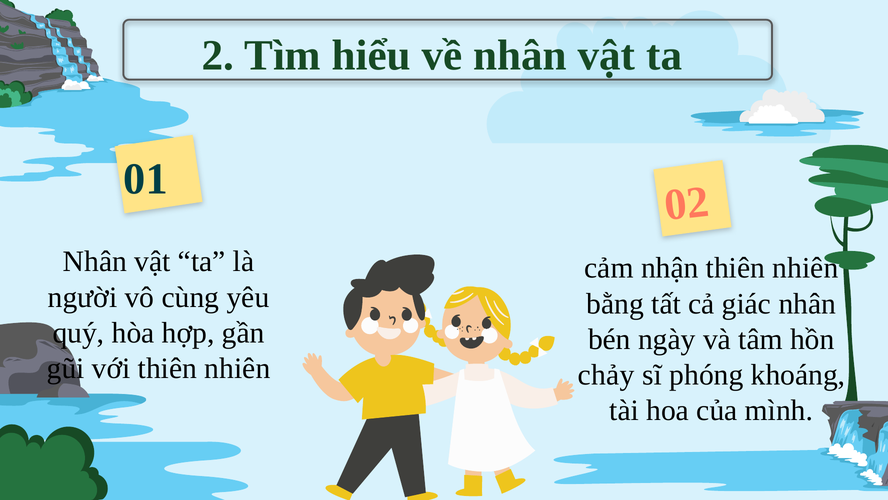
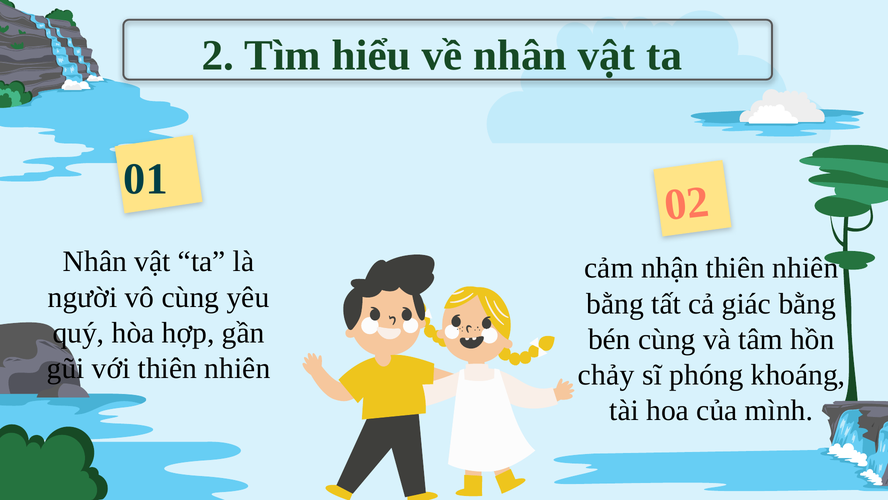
giác nhân: nhân -> bằng
bén ngày: ngày -> cùng
